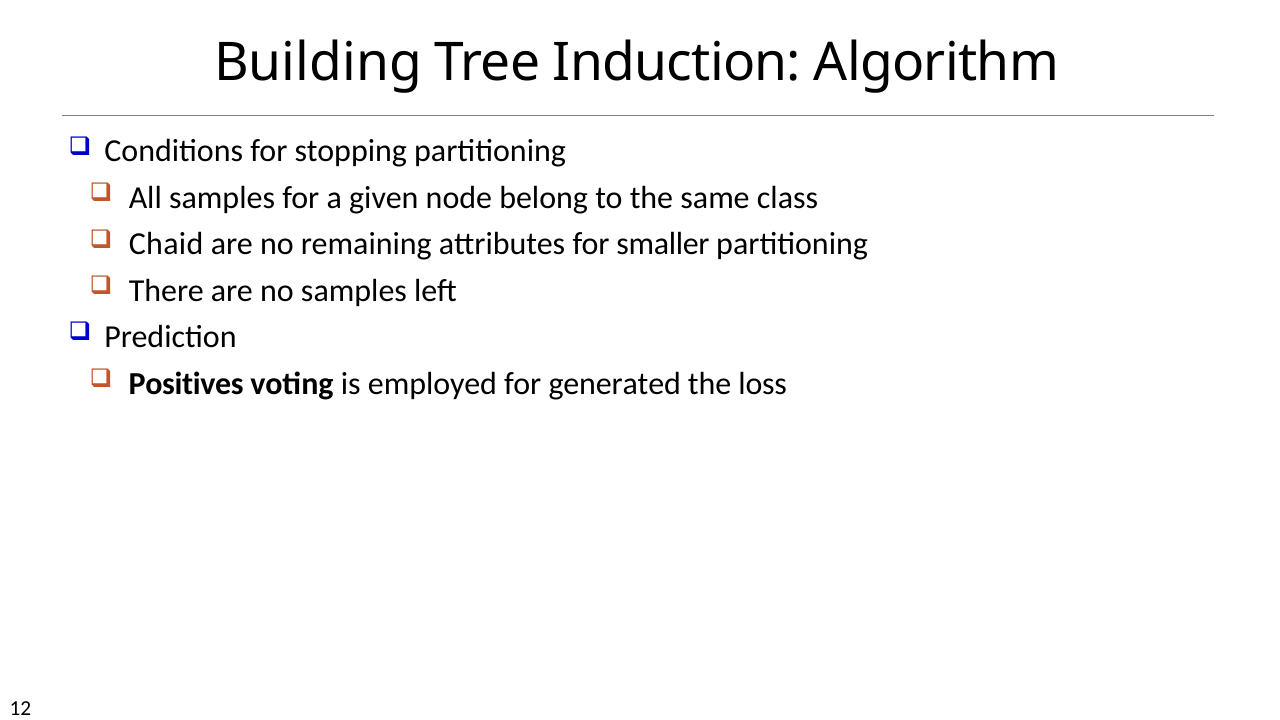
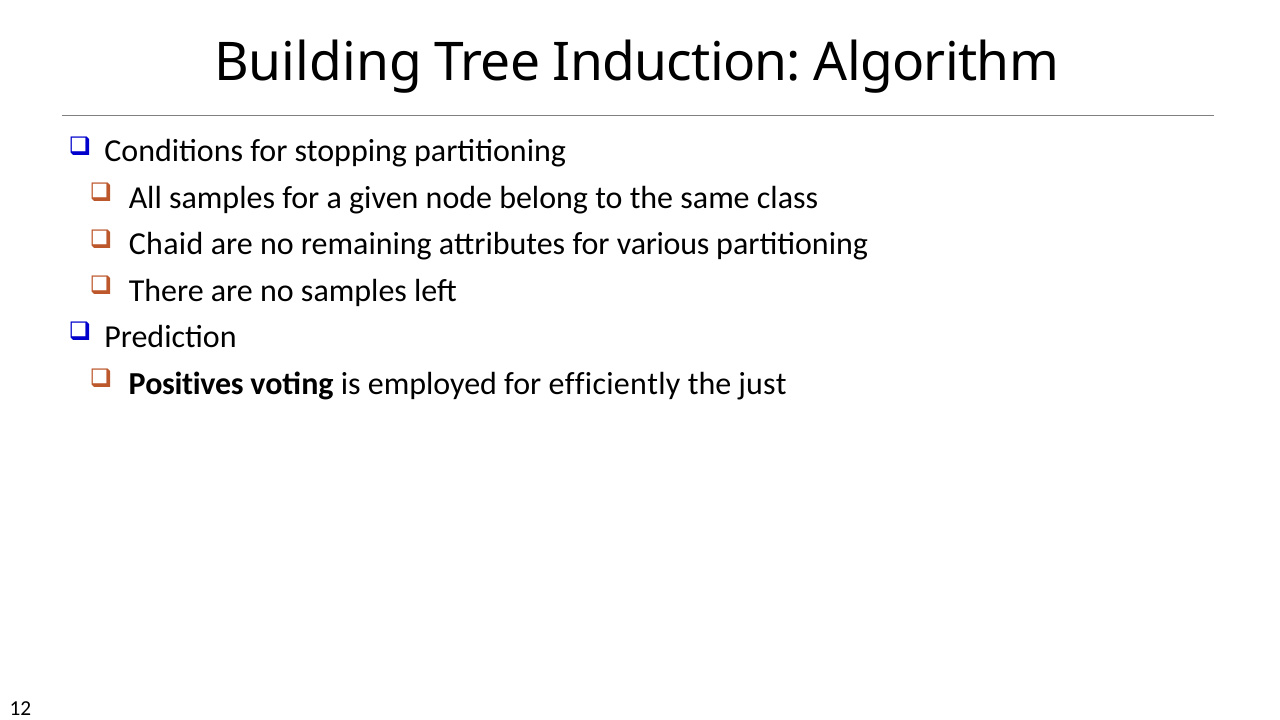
smaller: smaller -> various
generated: generated -> efficiently
loss: loss -> just
